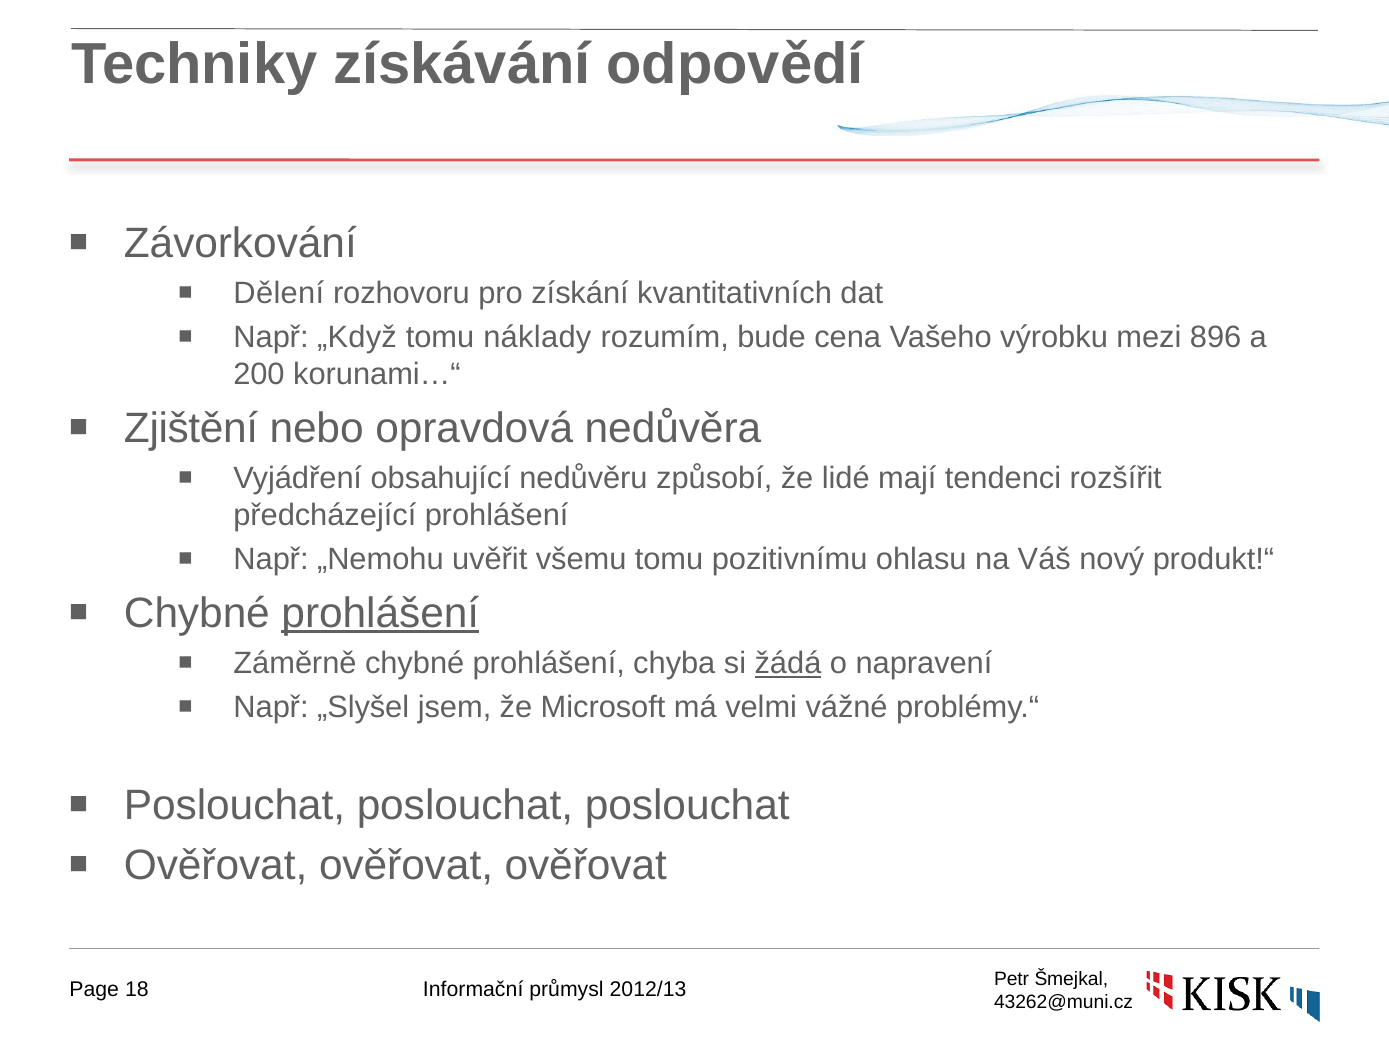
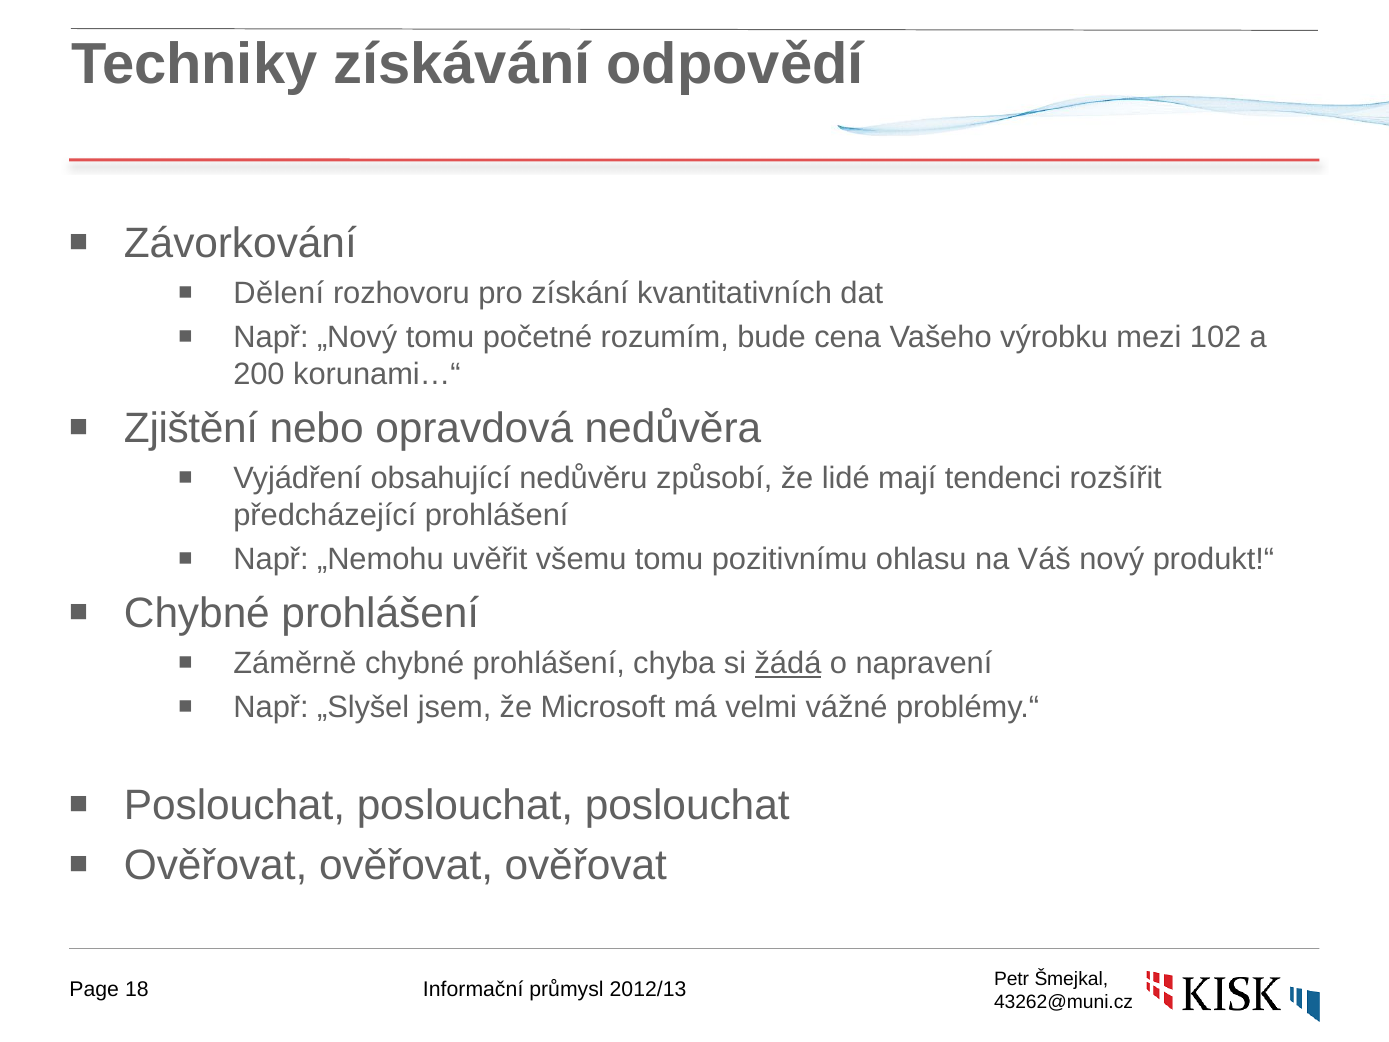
„Když: „Když -> „Nový
náklady: náklady -> početné
896: 896 -> 102
prohlášení at (380, 613) underline: present -> none
